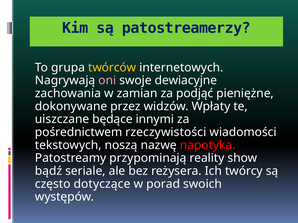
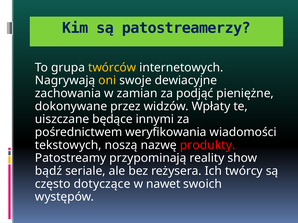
oni colour: pink -> yellow
rzeczywistości: rzeczywistości -> weryfikowania
napotyka: napotyka -> produkty
porad: porad -> nawet
